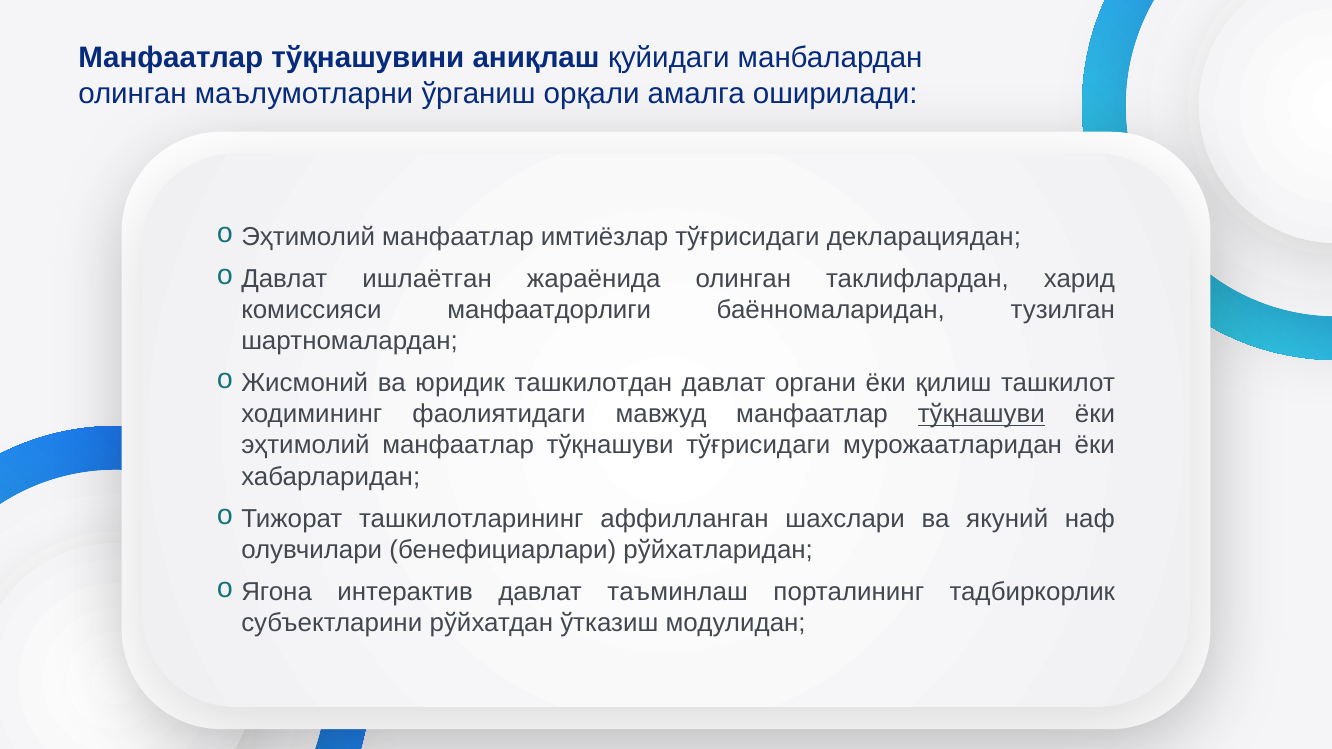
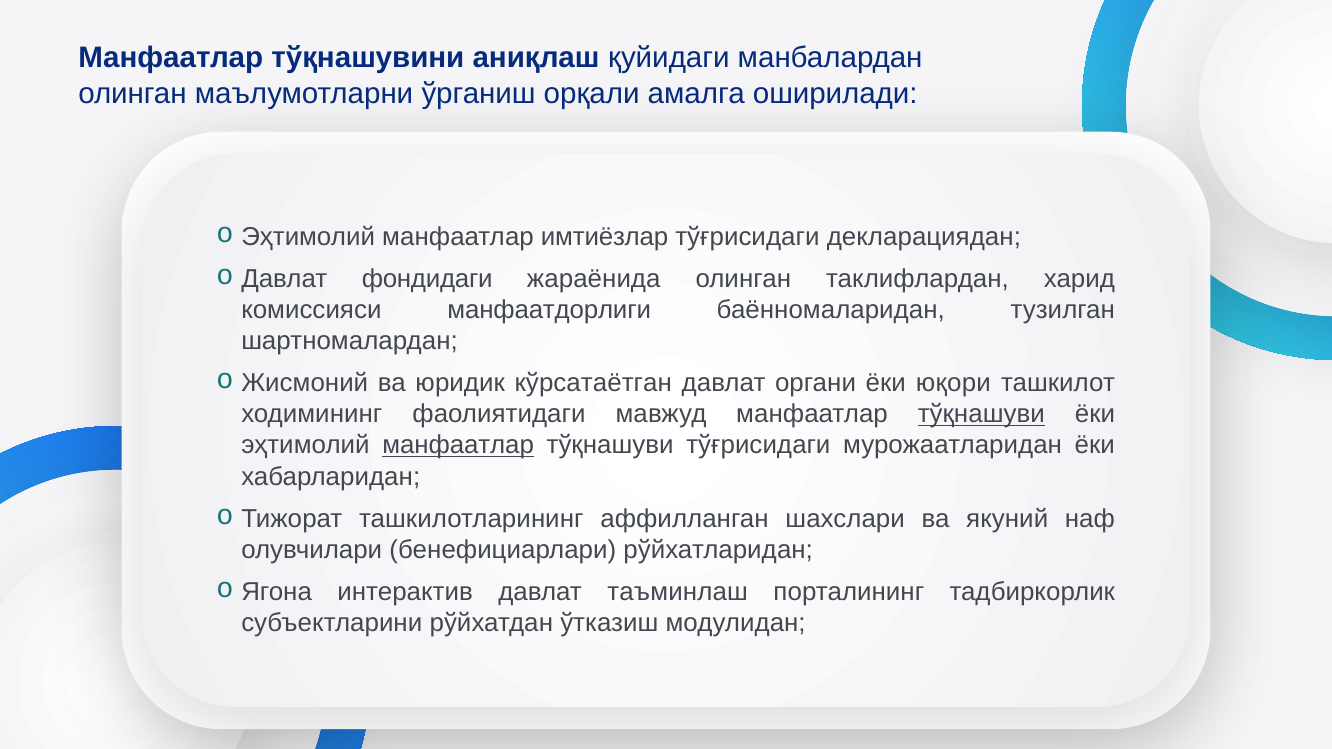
ишлаётган: ишлаётган -> фондидаги
ташкилотдан: ташкилотдан -> кўрсатаётган
қилиш: қилиш -> юқори
манфаатлар at (458, 446) underline: none -> present
